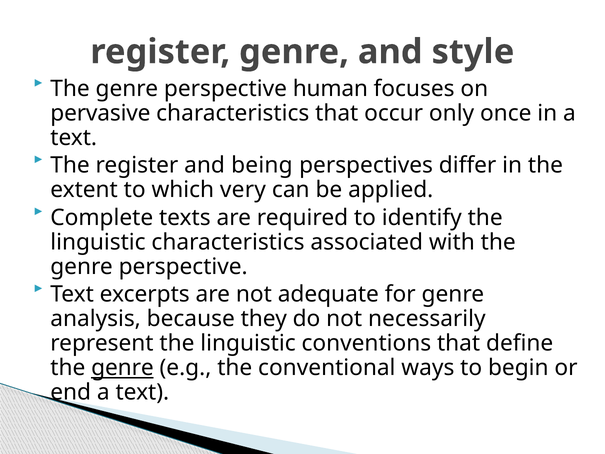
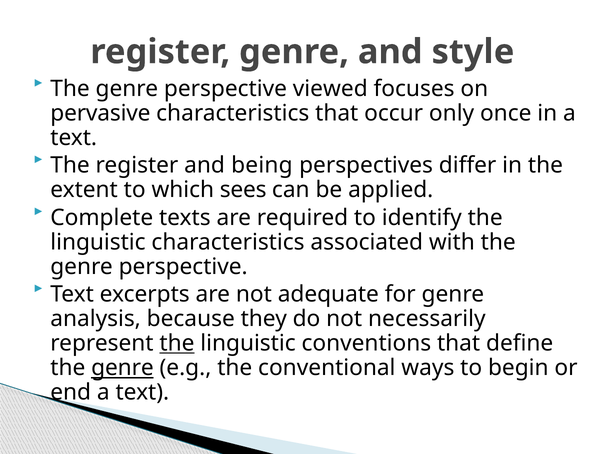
human: human -> viewed
very: very -> sees
the at (177, 343) underline: none -> present
